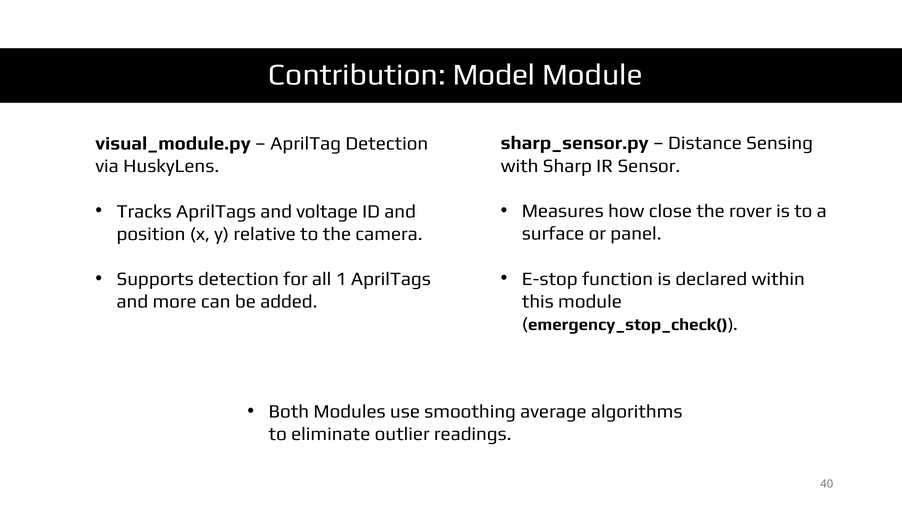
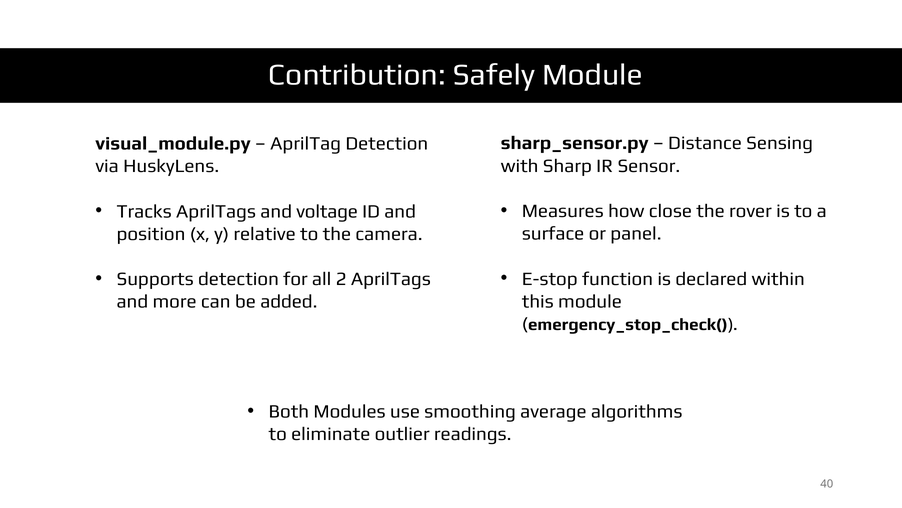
Model: Model -> Safely
1: 1 -> 2
